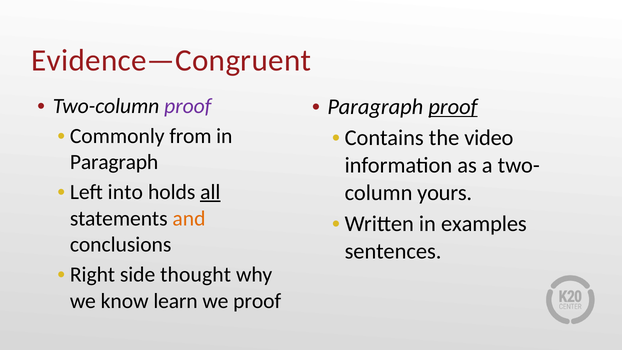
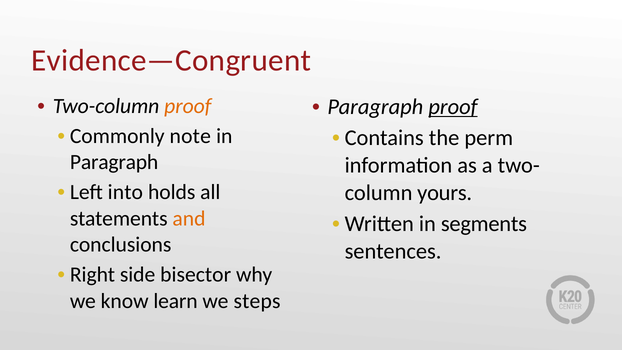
proof at (188, 106) colour: purple -> orange
from: from -> note
video: video -> perm
all underline: present -> none
examples: examples -> segments
thought: thought -> bisector
we proof: proof -> steps
